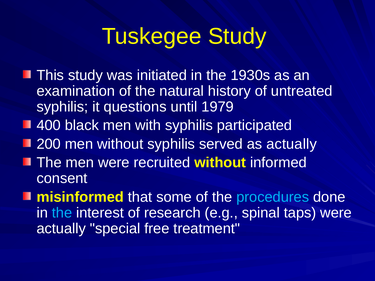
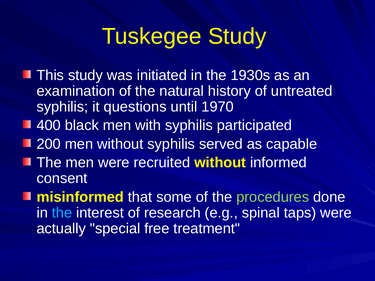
1979: 1979 -> 1970
as actually: actually -> capable
procedures colour: light blue -> light green
